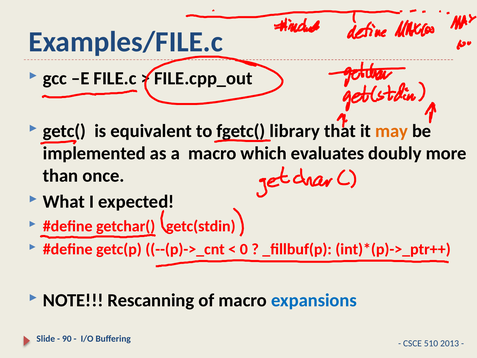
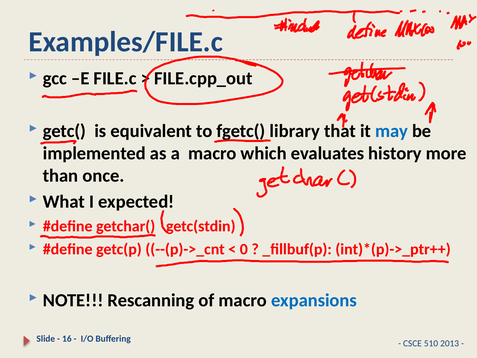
may colour: orange -> blue
doubly: doubly -> history
90: 90 -> 16
